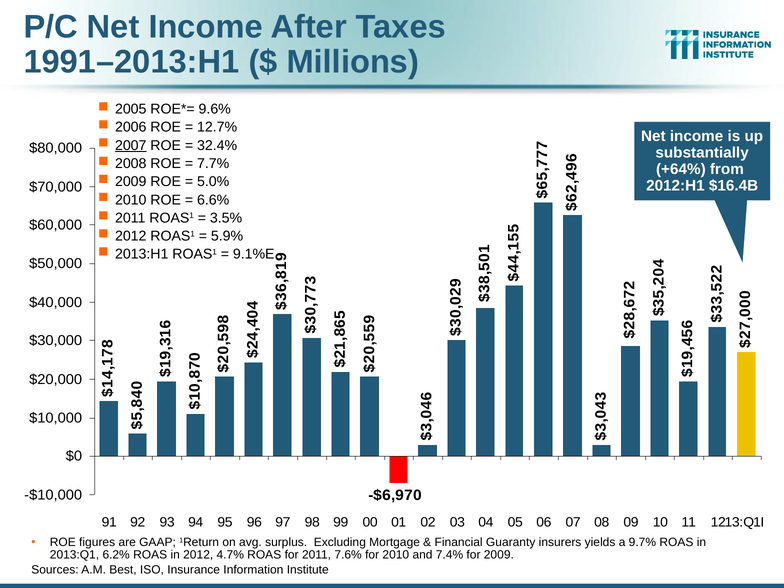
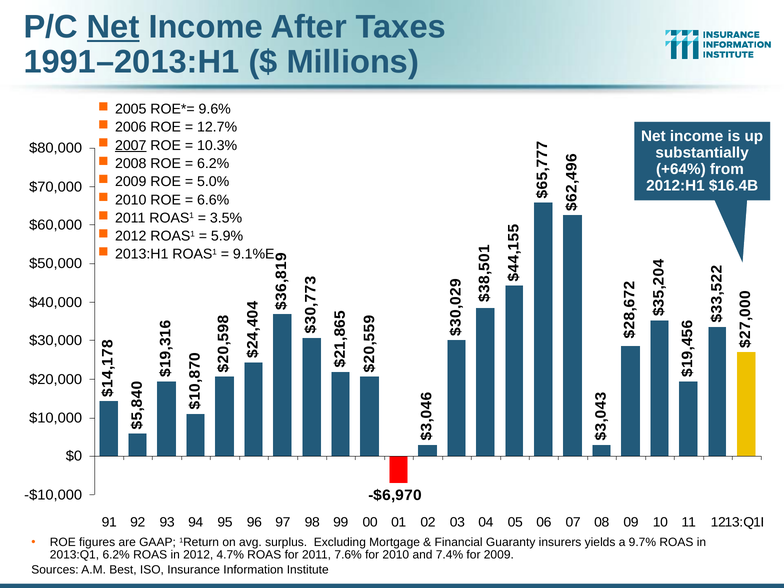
Net at (113, 27) underline: none -> present
32.4%: 32.4% -> 10.3%
7.7% at (213, 164): 7.7% -> 6.2%
